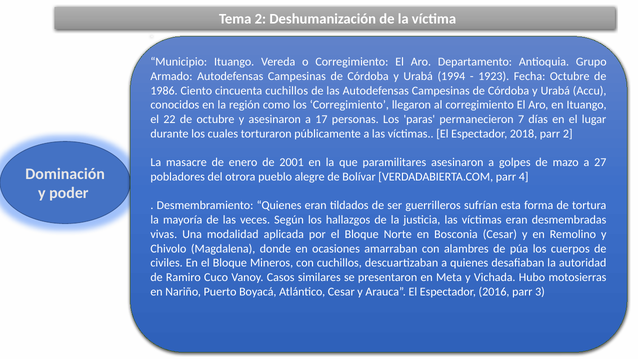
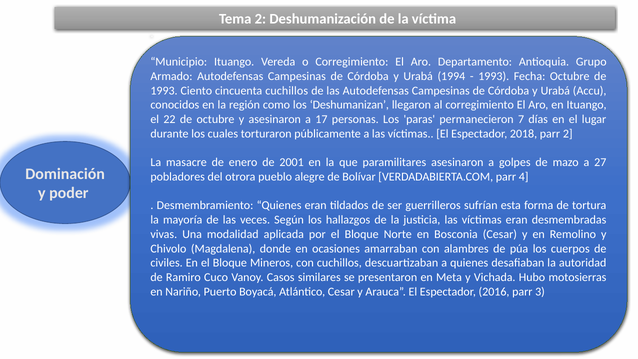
1923 at (494, 76): 1923 -> 1993
1986 at (164, 91): 1986 -> 1993
los Corregimiento: Corregimiento -> Deshumanizan
